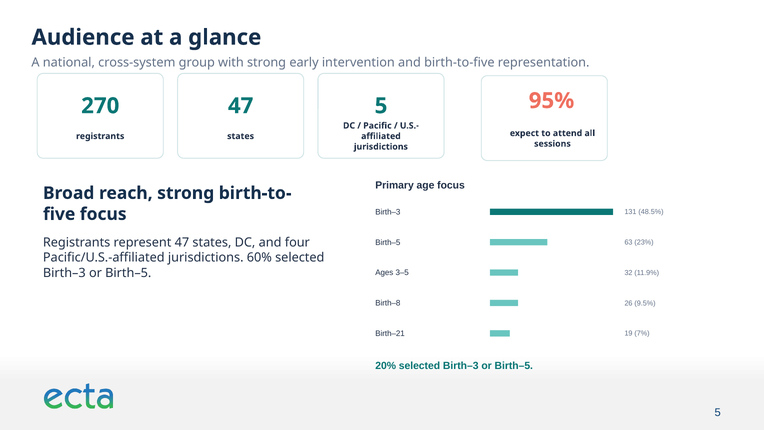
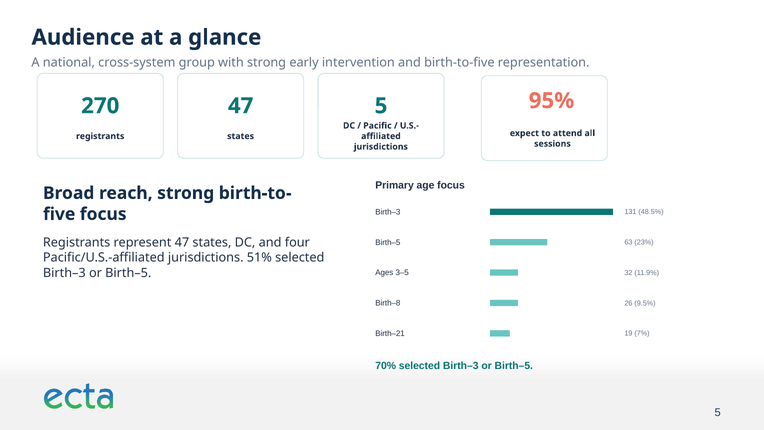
60%: 60% -> 51%
20%: 20% -> 70%
